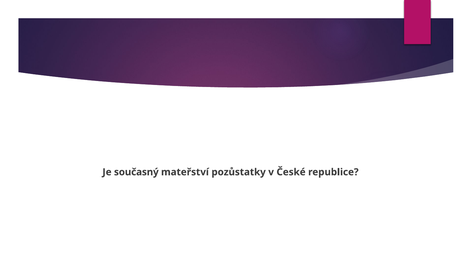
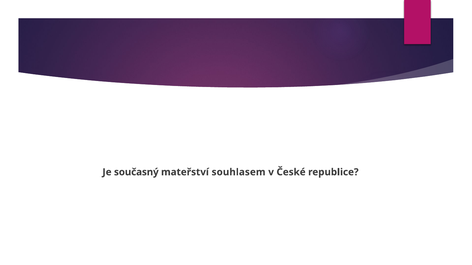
pozůstatky: pozůstatky -> souhlasem
